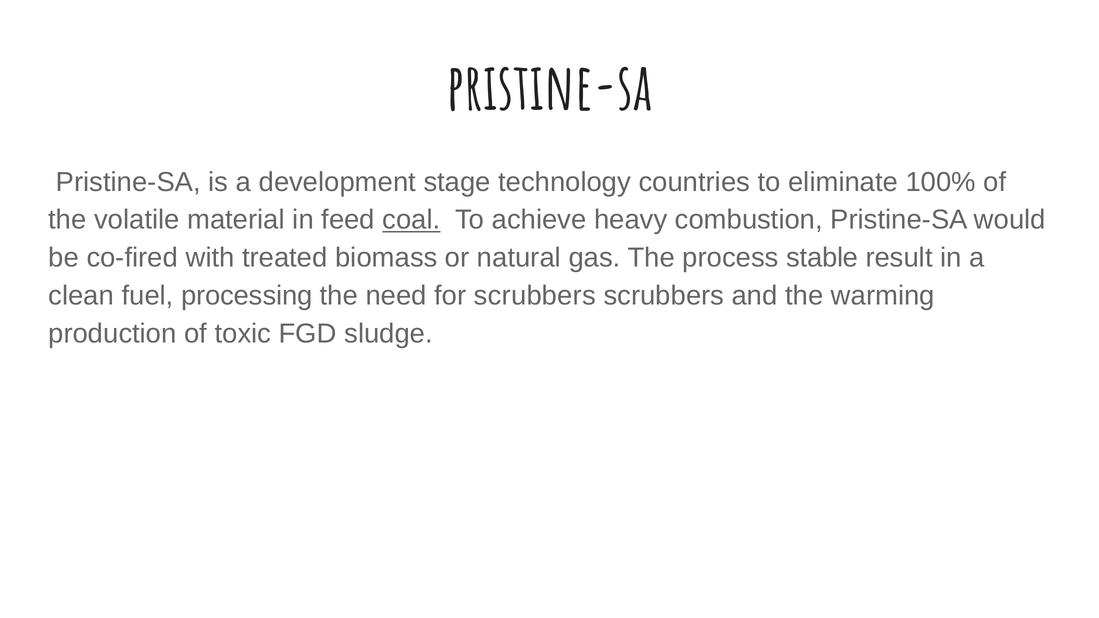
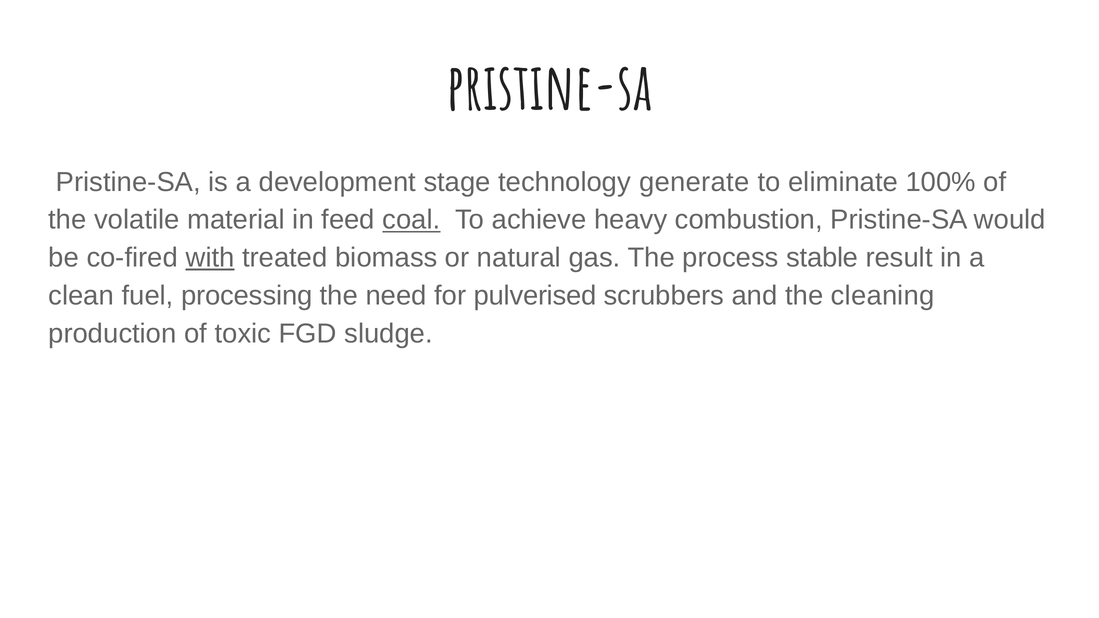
countries: countries -> generate
with underline: none -> present
for scrubbers: scrubbers -> pulverised
warming: warming -> cleaning
